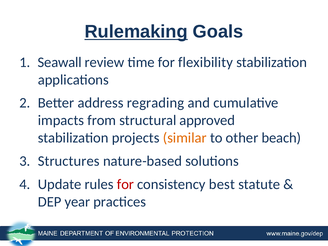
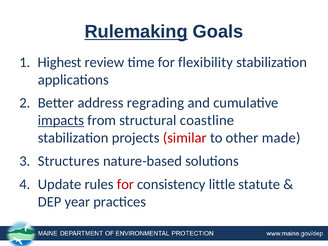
Seawall: Seawall -> Highest
impacts underline: none -> present
approved: approved -> coastline
similar colour: orange -> red
beach: beach -> made
best: best -> little
